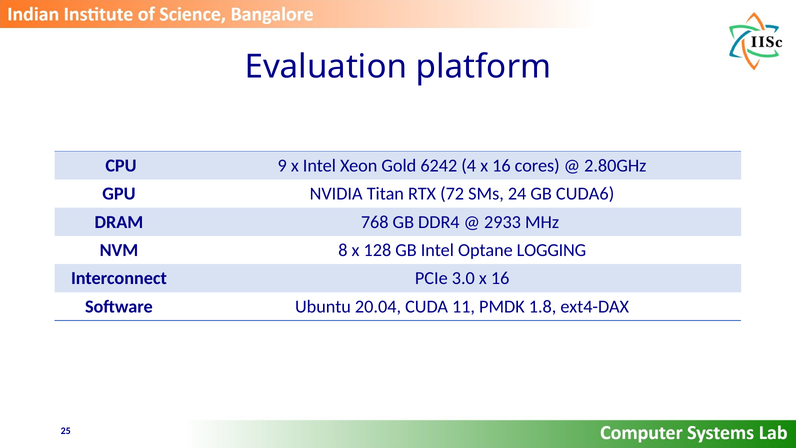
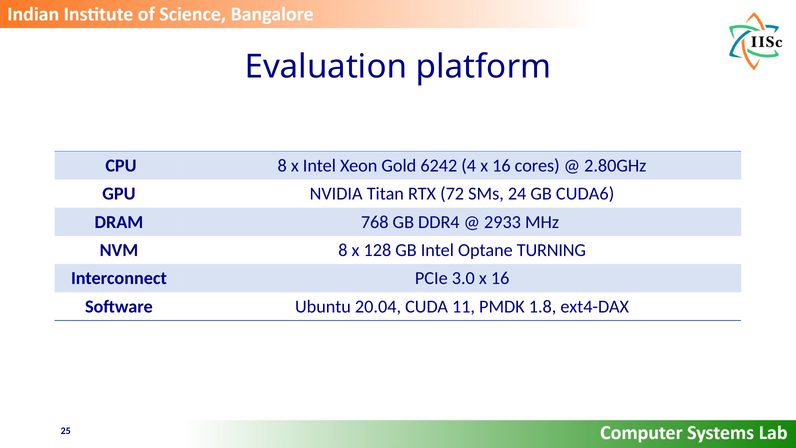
CPU 9: 9 -> 8
LOGGING: LOGGING -> TURNING
